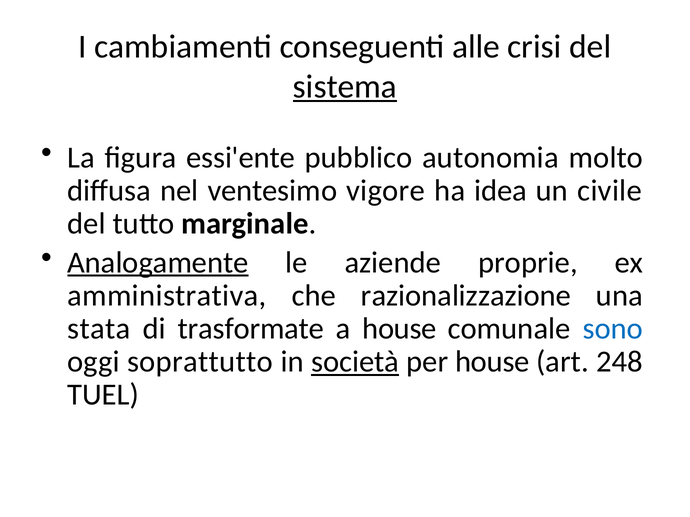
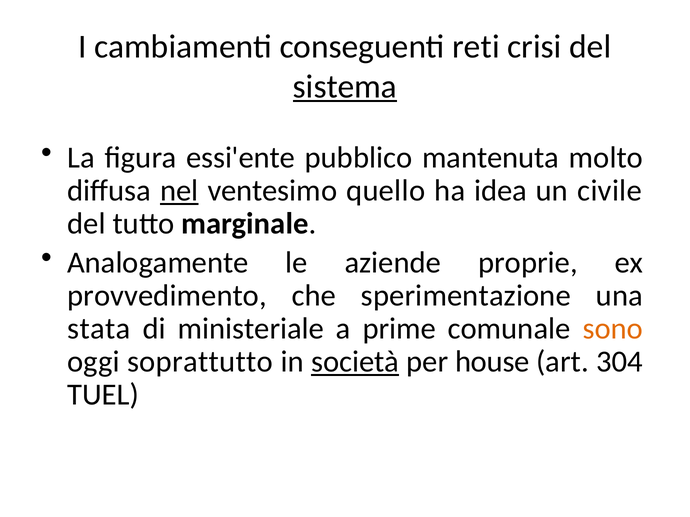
alle: alle -> reti
autonomia: autonomia -> mantenuta
nel underline: none -> present
vigore: vigore -> quello
Analogamente underline: present -> none
amministrativa: amministrativa -> provvedimento
razionalizzazione: razionalizzazione -> sperimentazione
trasformate: trasformate -> ministeriale
a house: house -> prime
sono colour: blue -> orange
248: 248 -> 304
